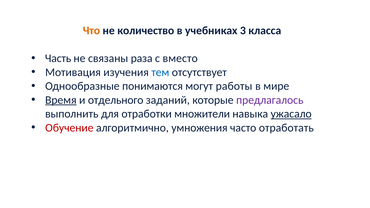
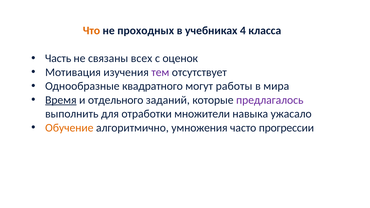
количество: количество -> проходных
3: 3 -> 4
раза: раза -> всех
вместо: вместо -> оценок
тем colour: blue -> purple
понимаются: понимаются -> квадратного
мире: мире -> мира
ужасало underline: present -> none
Обучение colour: red -> orange
отработать: отработать -> прогрессии
